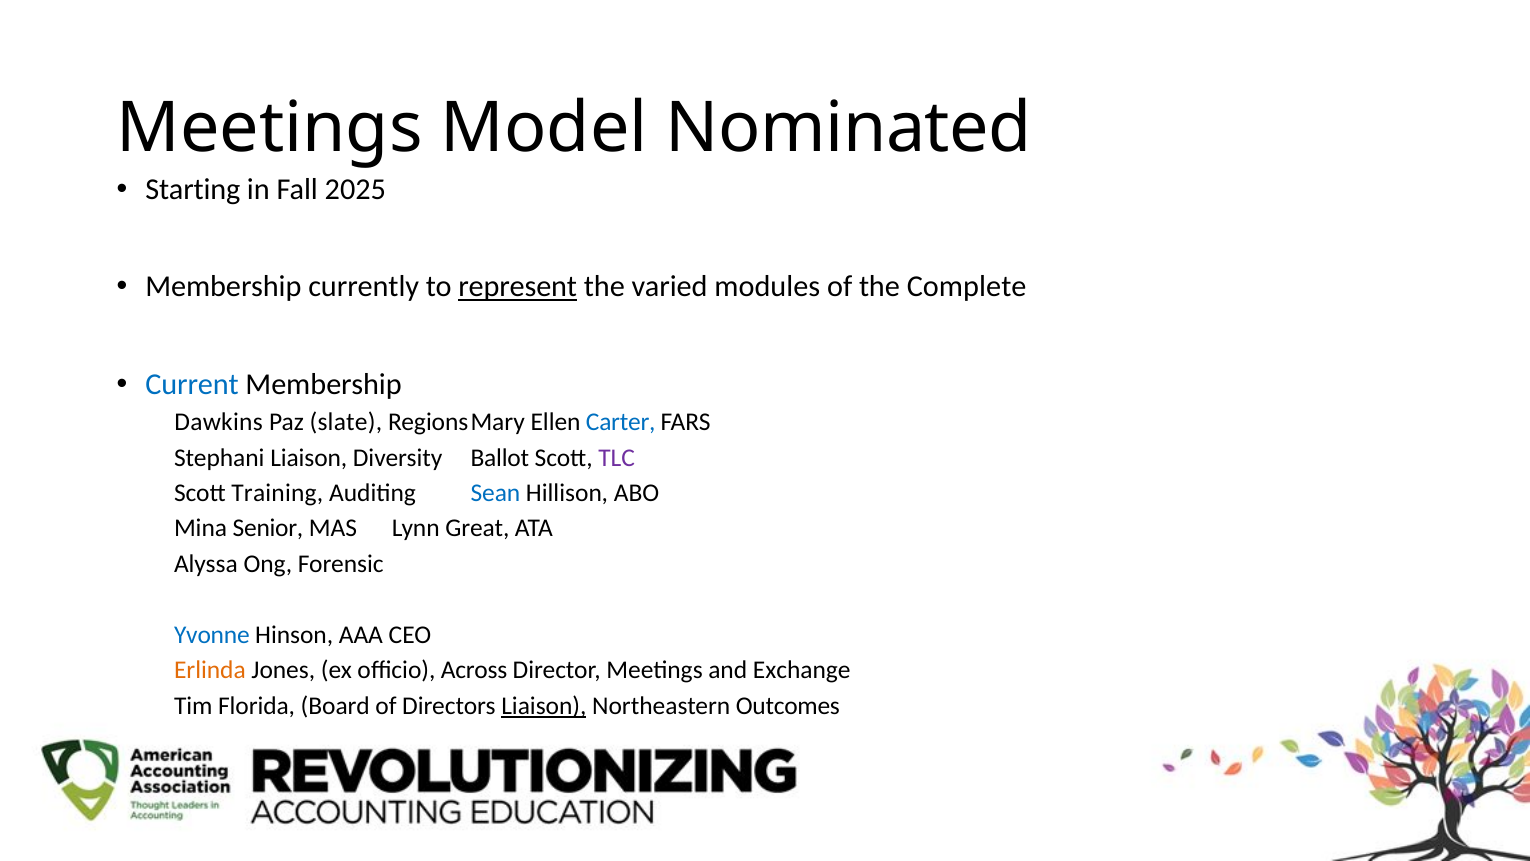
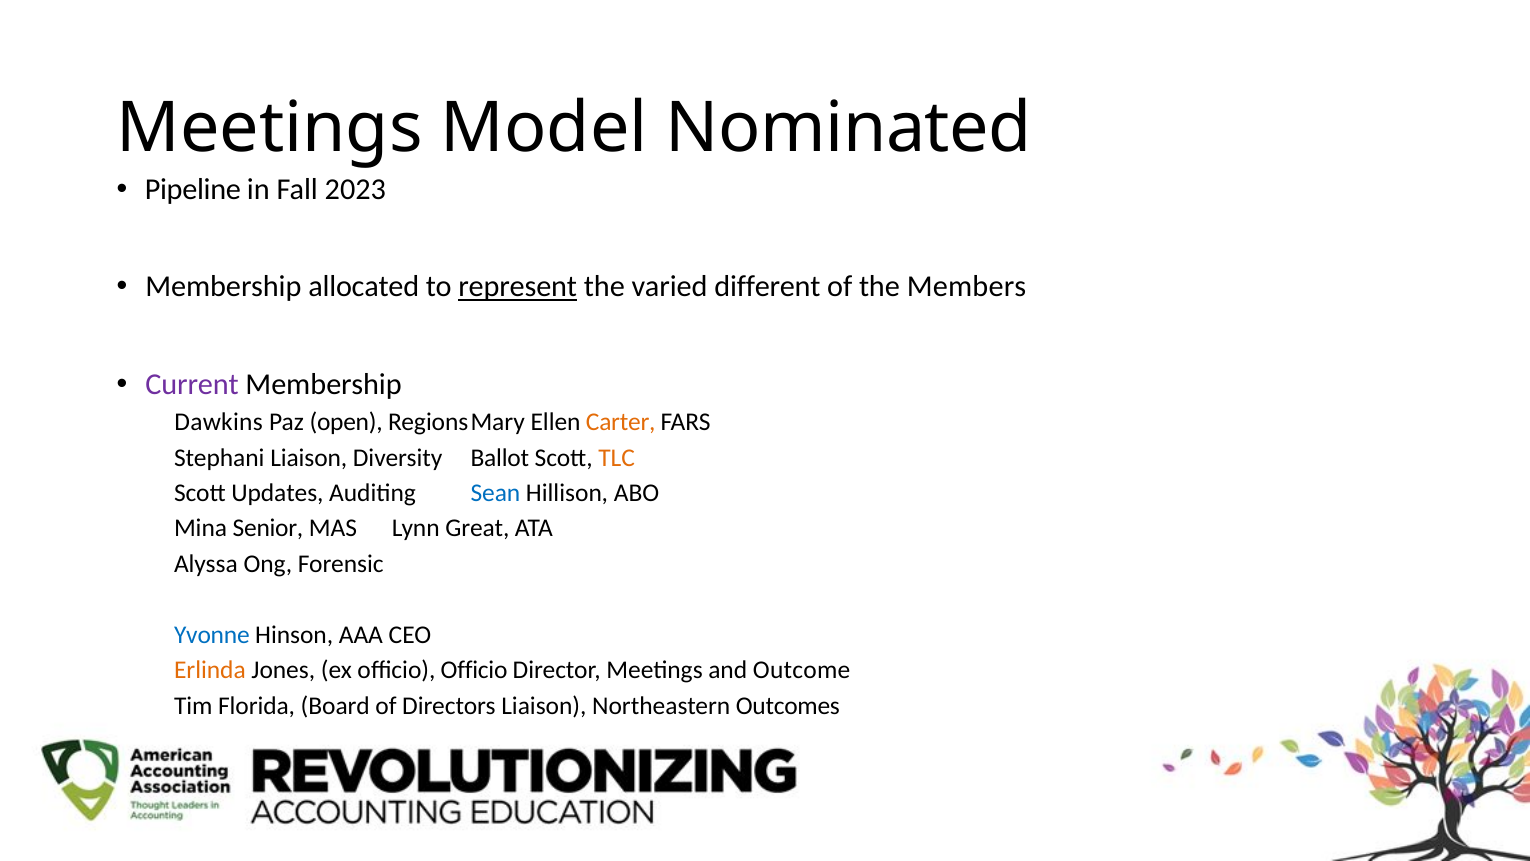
Starting: Starting -> Pipeline
2025: 2025 -> 2023
currently: currently -> allocated
modules: modules -> different
Complete: Complete -> Members
Current colour: blue -> purple
slate: slate -> open
Carter colour: blue -> orange
TLC colour: purple -> orange
Training: Training -> Updates
officio Across: Across -> Officio
Exchange: Exchange -> Outcome
Liaison at (544, 706) underline: present -> none
